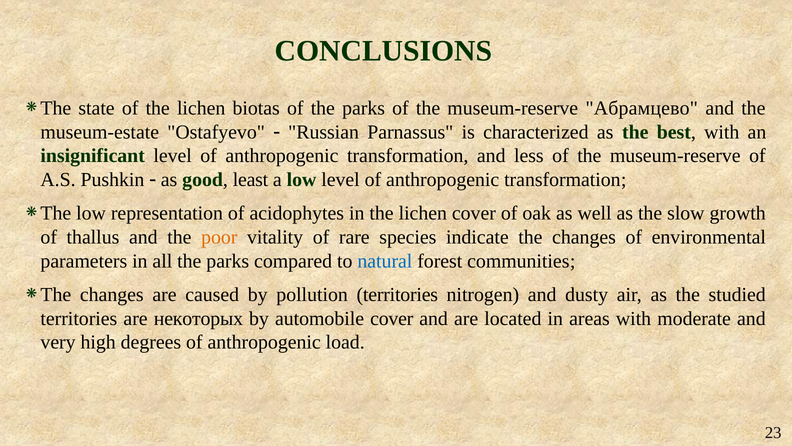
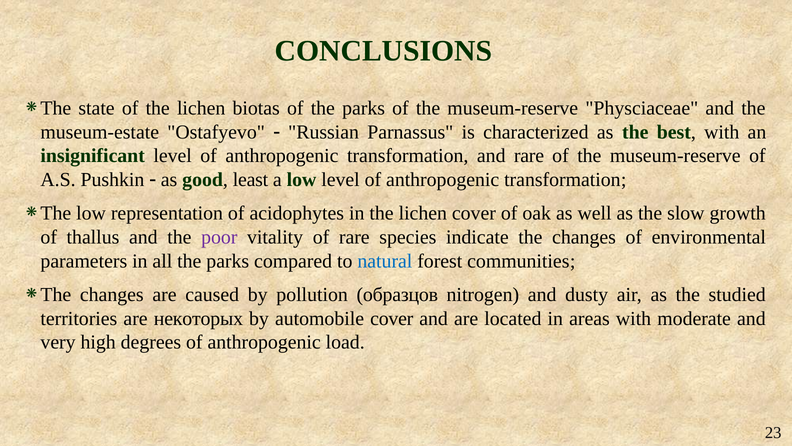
Абрамцево: Абрамцево -> Physciaceae
and less: less -> rare
poor colour: orange -> purple
pollution territories: territories -> образцов
